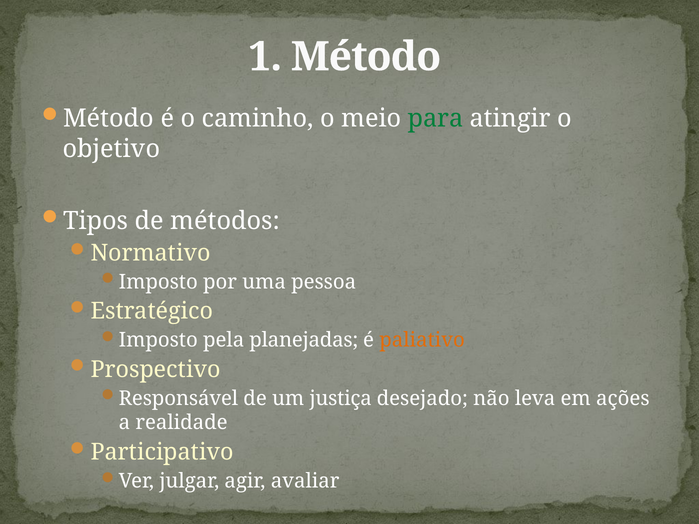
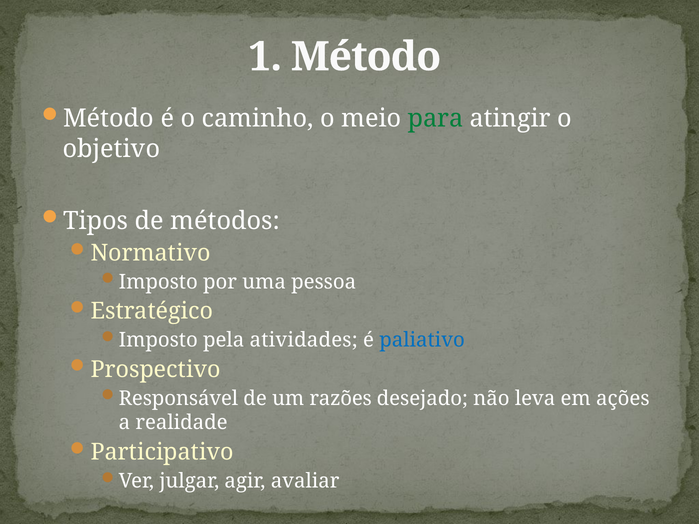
planejadas: planejadas -> atividades
paliativo colour: orange -> blue
justiça: justiça -> razões
